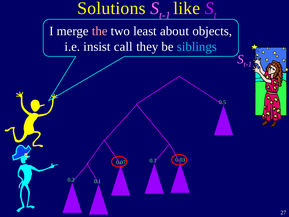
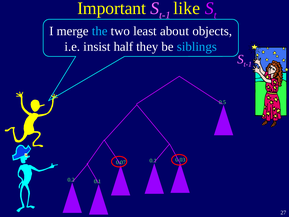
Solutions: Solutions -> Important
the colour: pink -> light blue
call: call -> half
